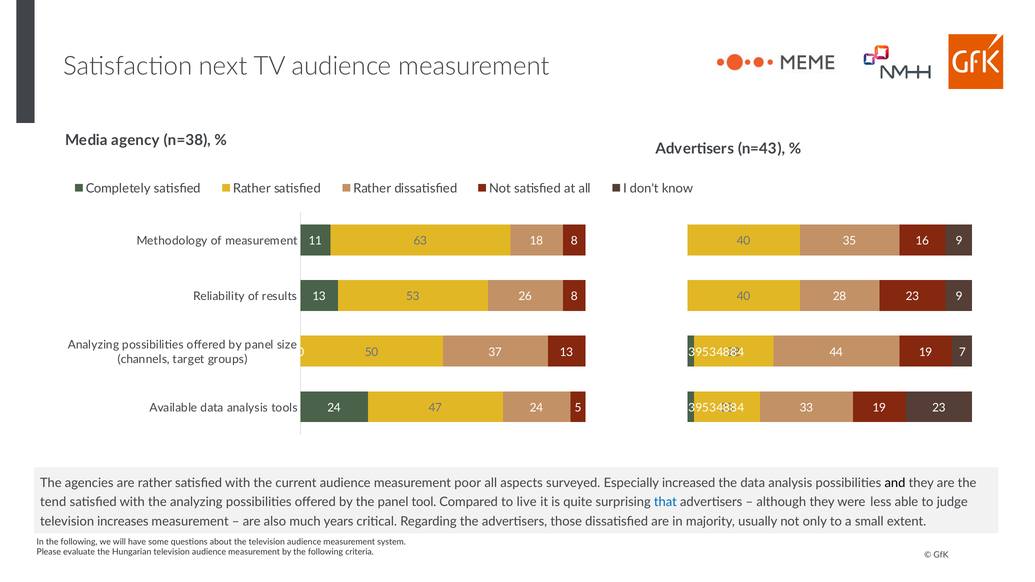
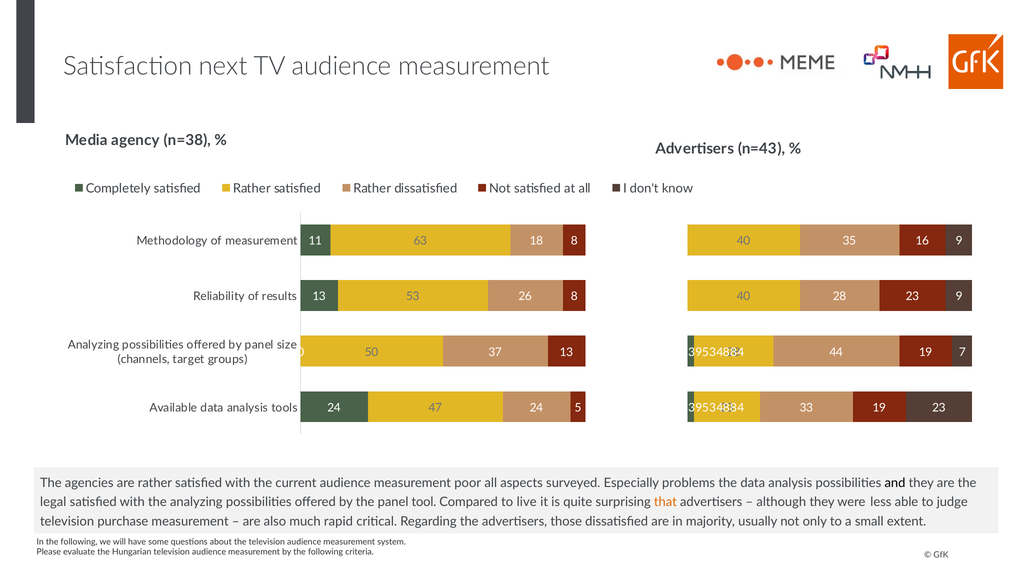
increased: increased -> problems
tend: tend -> legal
that colour: blue -> orange
increases: increases -> purchase
years: years -> rapid
